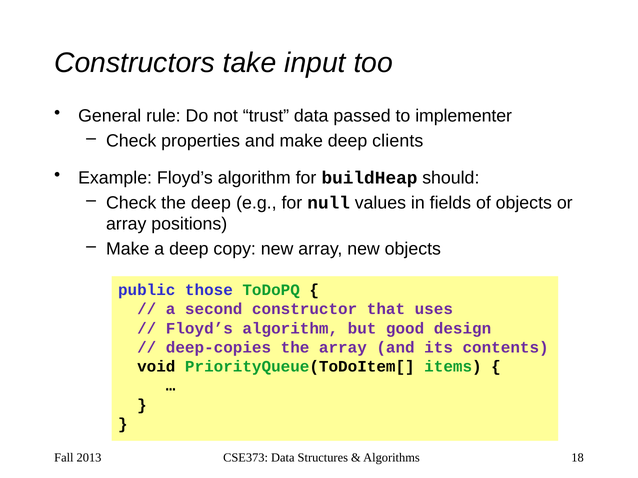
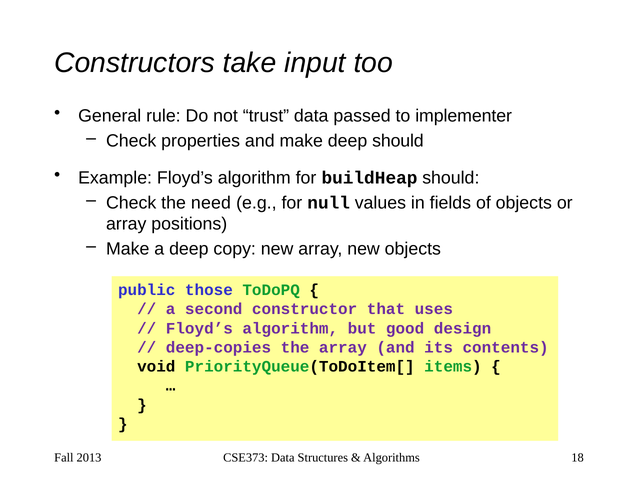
deep clients: clients -> should
the deep: deep -> need
